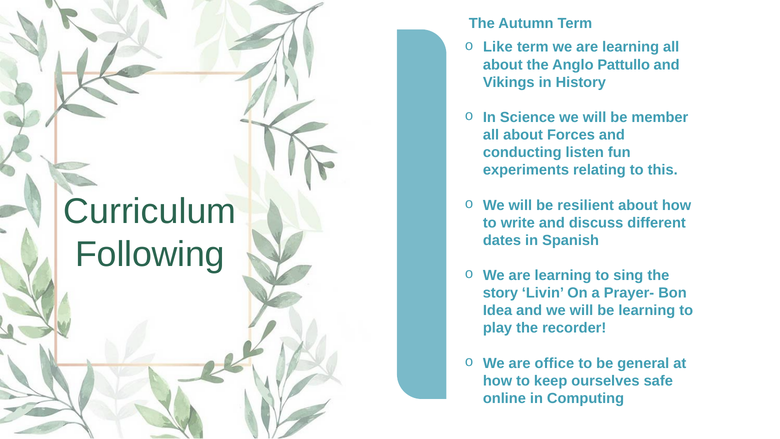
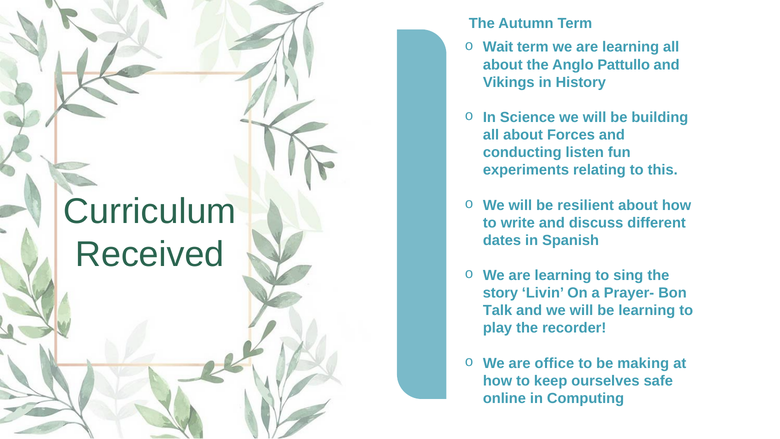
Like: Like -> Wait
member: member -> building
Following: Following -> Received
Idea: Idea -> Talk
general: general -> making
